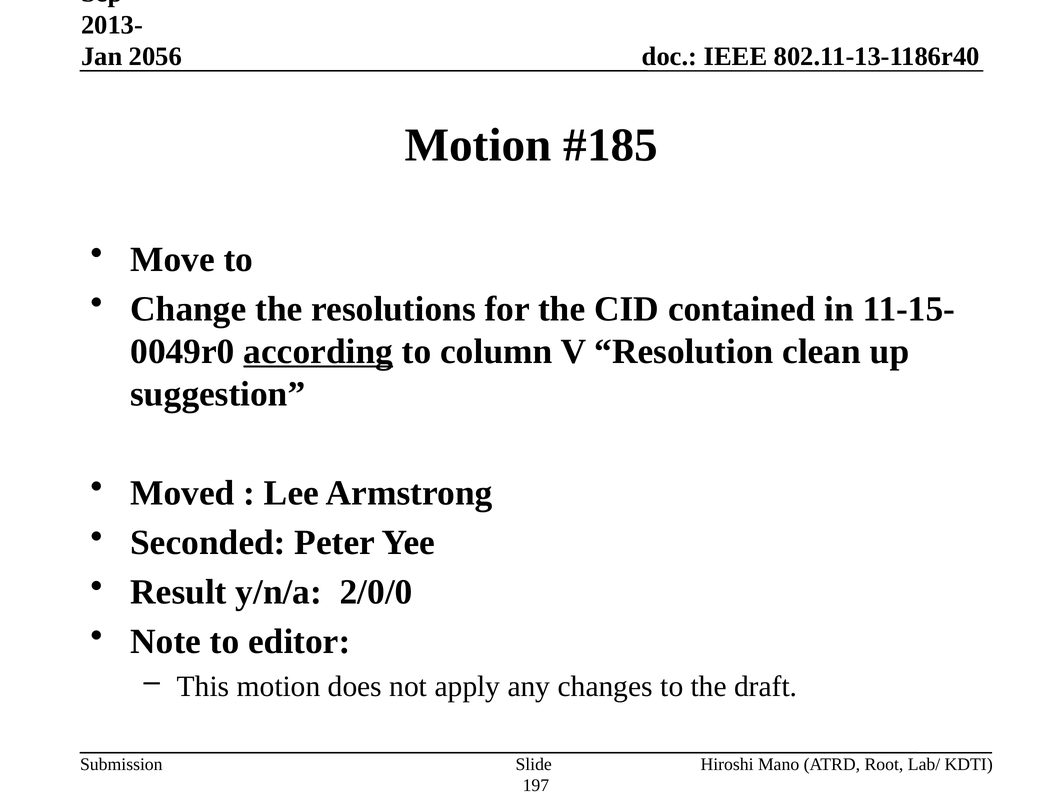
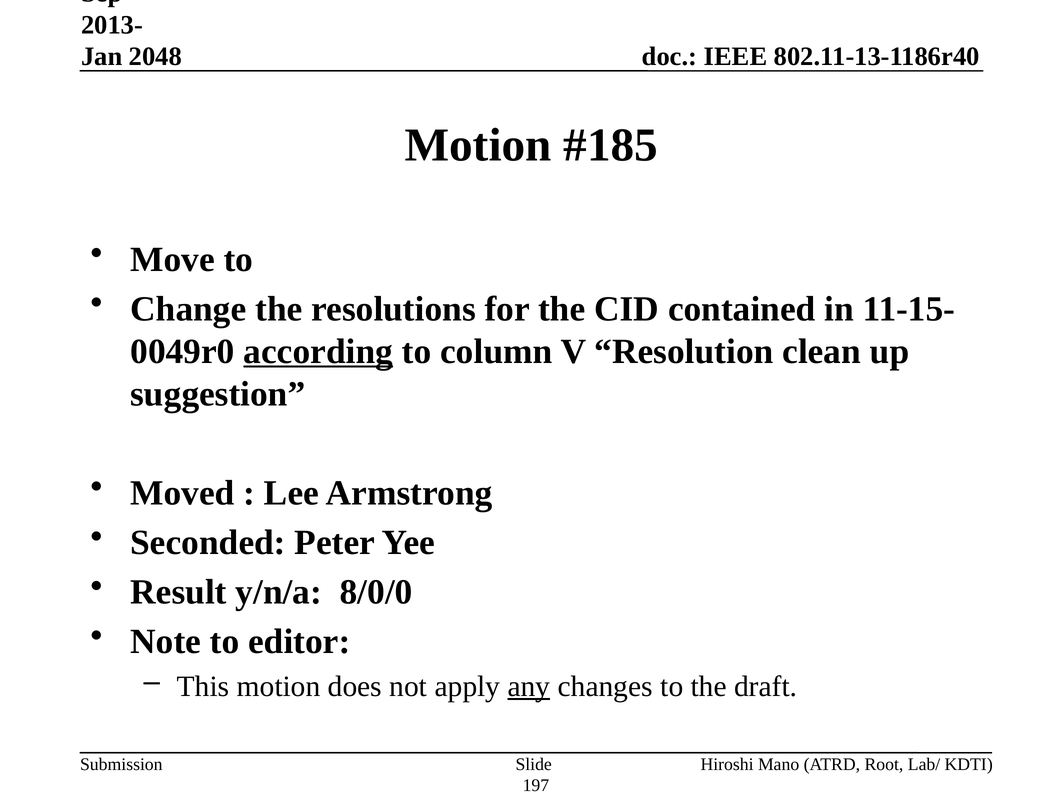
2056: 2056 -> 2048
2/0/0: 2/0/0 -> 8/0/0
any underline: none -> present
